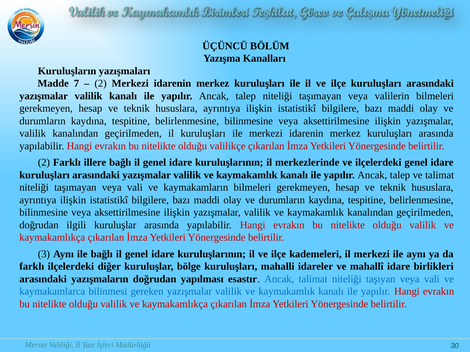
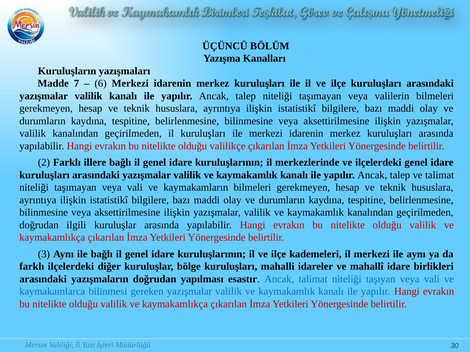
2 at (101, 84): 2 -> 6
